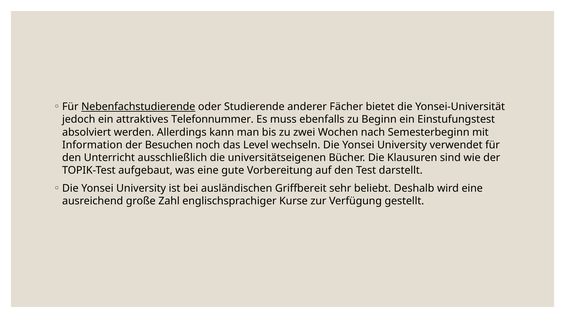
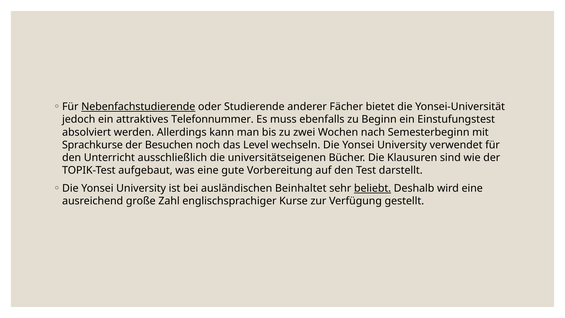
Information: Information -> Sprachkurse
Griffbereit: Griffbereit -> Beinhaltet
beliebt underline: none -> present
